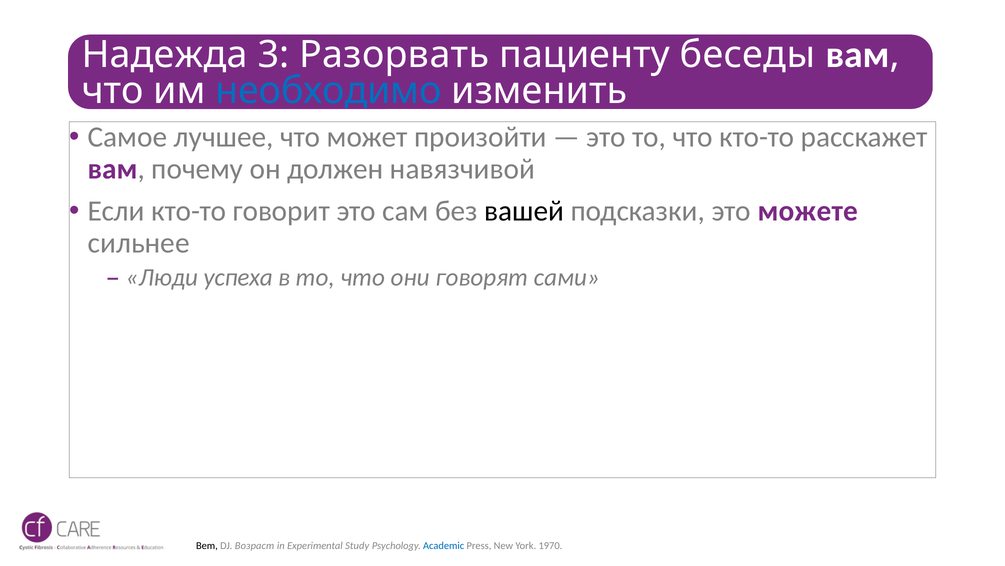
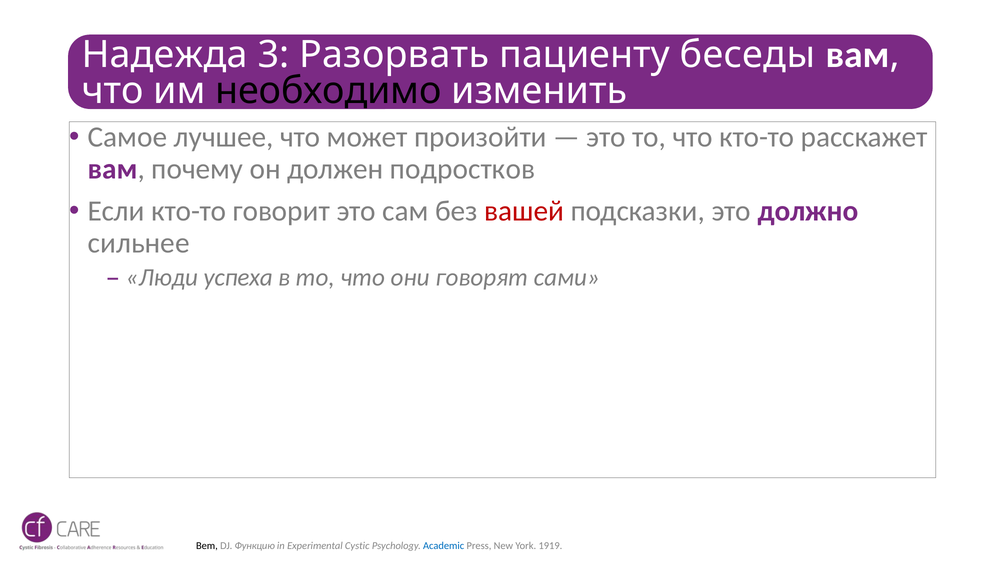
необходимо colour: blue -> black
навязчивой: навязчивой -> подростков
вашей colour: black -> red
можете: можете -> должно
Возраст: Возраст -> Функцию
Study: Study -> Cystic
1970: 1970 -> 1919
